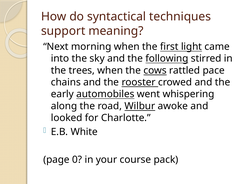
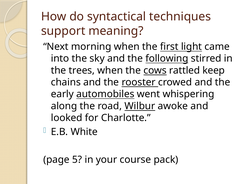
pace: pace -> keep
0: 0 -> 5
